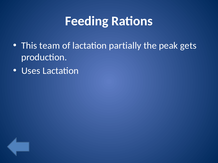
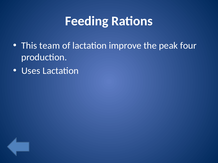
partially: partially -> improve
gets: gets -> four
